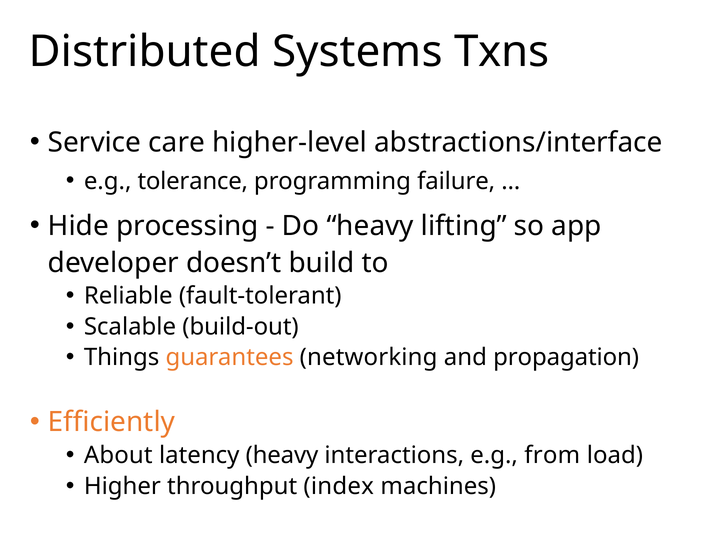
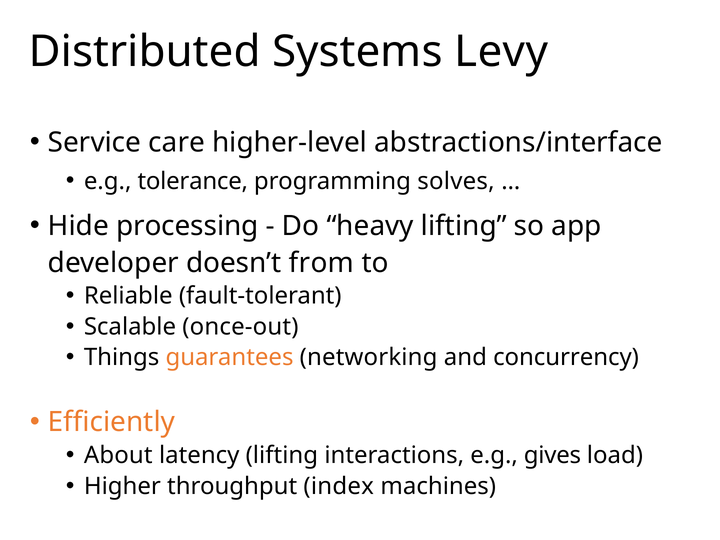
Txns: Txns -> Levy
failure: failure -> solves
build: build -> from
build-out: build-out -> once-out
propagation: propagation -> concurrency
latency heavy: heavy -> lifting
from: from -> gives
